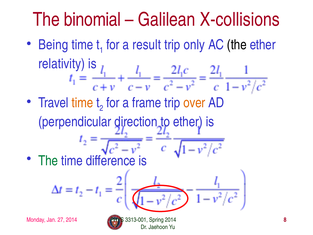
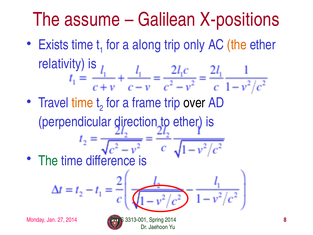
binomial: binomial -> assume
X-collisions: X-collisions -> X-positions
Being: Being -> Exists
result: result -> along
the at (237, 45) colour: black -> orange
over colour: orange -> black
